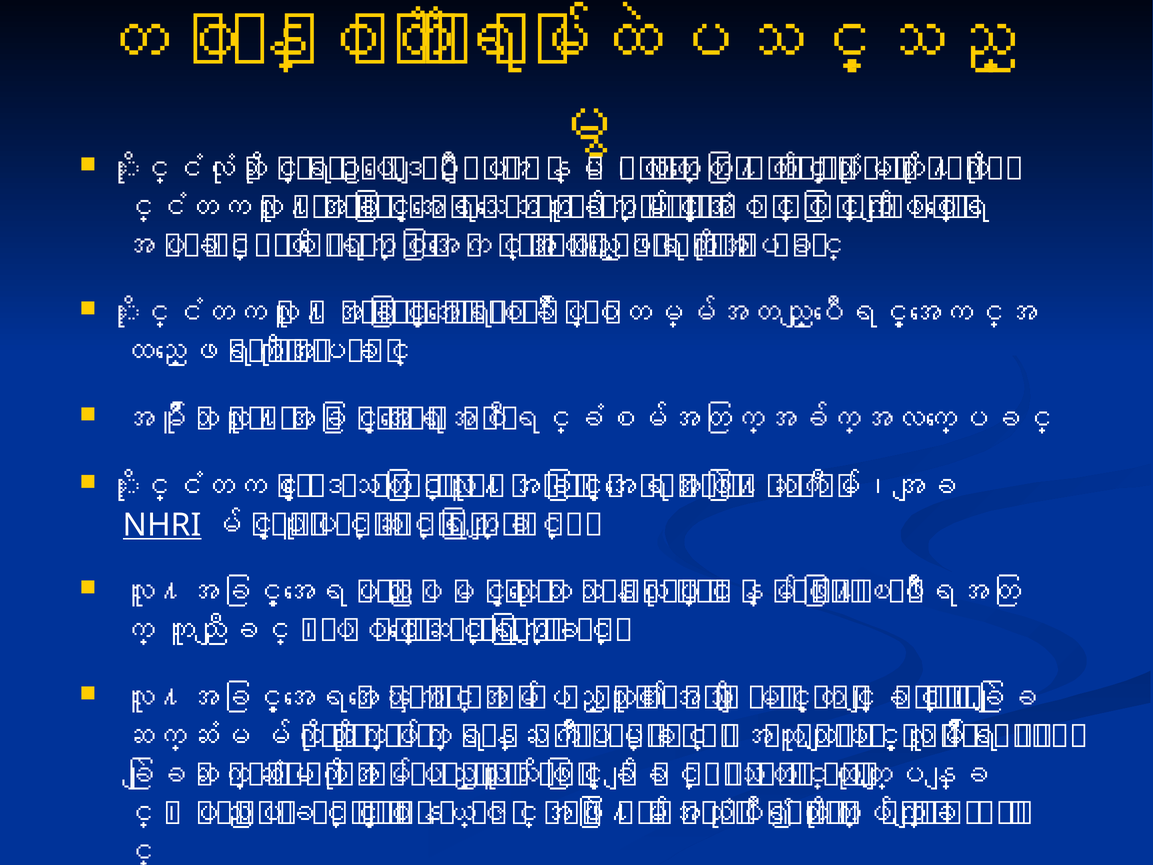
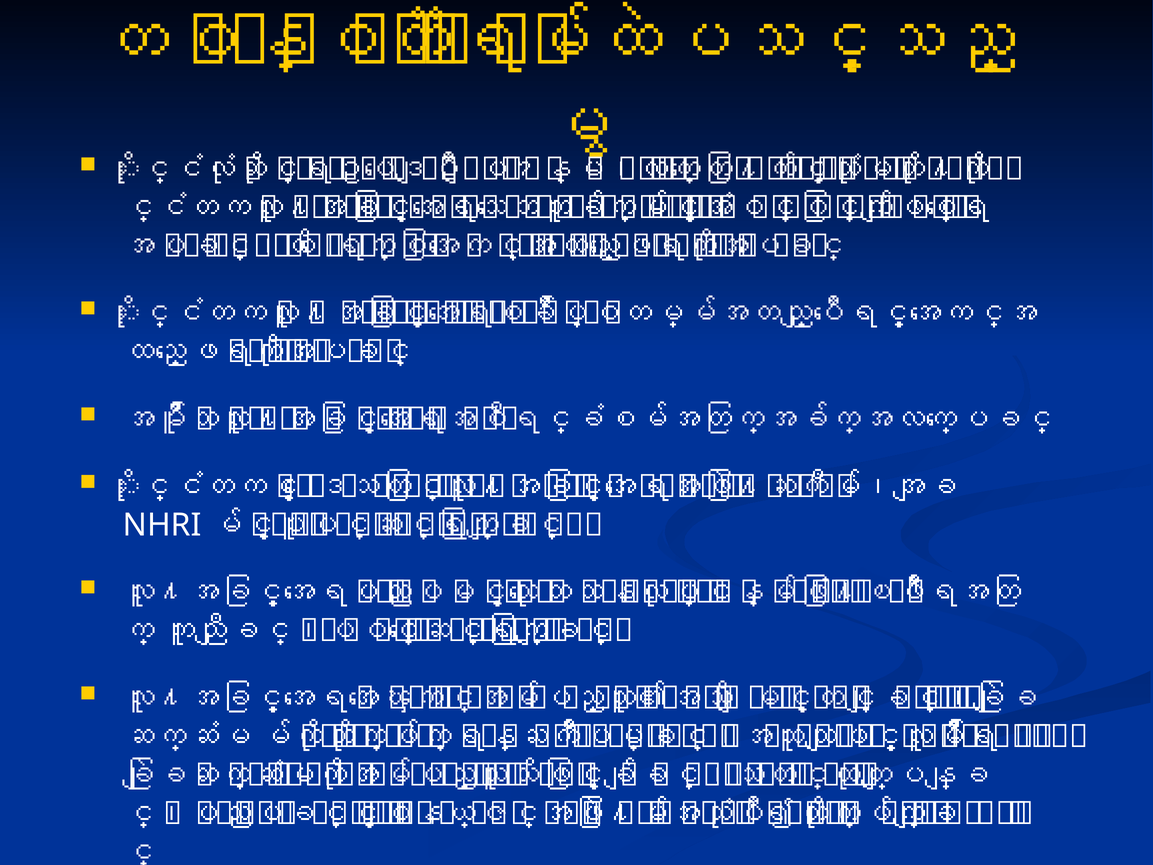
NHRI underline: present -> none
